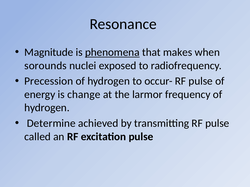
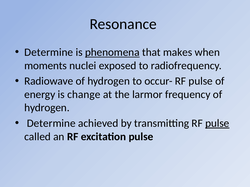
Magnitude at (49, 52): Magnitude -> Determine
sorounds: sorounds -> moments
Precession: Precession -> Radiowave
pulse at (217, 124) underline: none -> present
